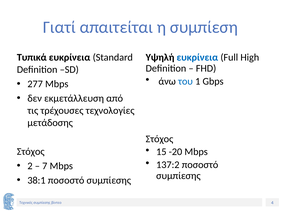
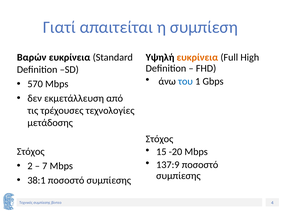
Τυπικά: Τυπικά -> Βαρών
ευκρίνεια at (197, 57) colour: blue -> orange
277: 277 -> 570
137:2: 137:2 -> 137:9
